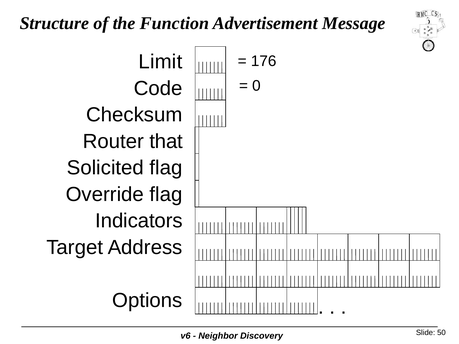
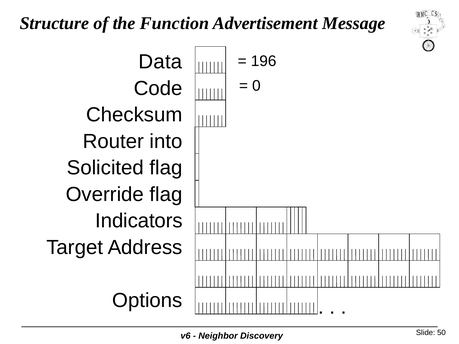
Limit: Limit -> Data
176: 176 -> 196
that: that -> into
